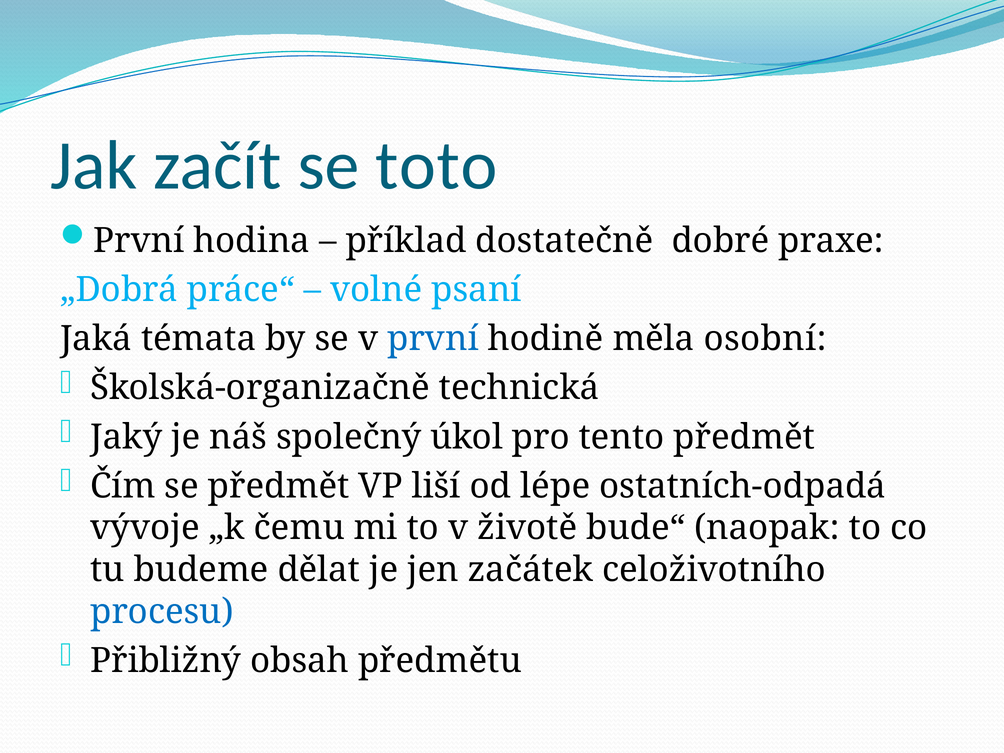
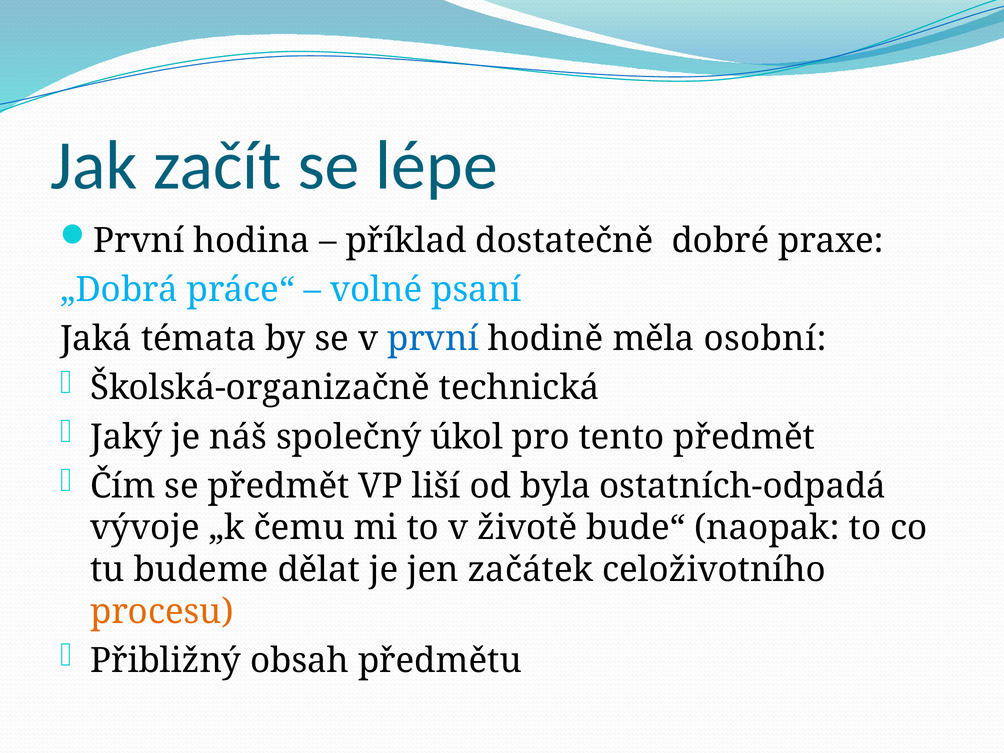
toto: toto -> lépe
lépe: lépe -> byla
procesu colour: blue -> orange
